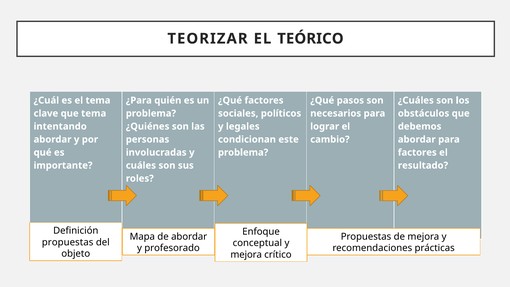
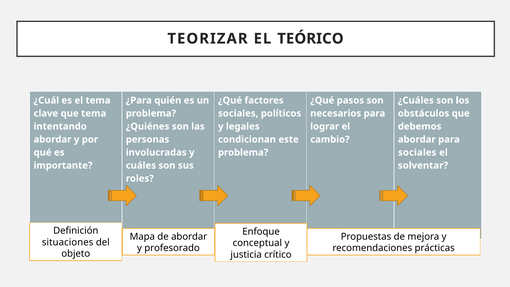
factores at (417, 152): factores -> sociales
resultado: resultado -> solventar
propuestas at (68, 242): propuestas -> situaciones
mejora at (246, 254): mejora -> justicia
